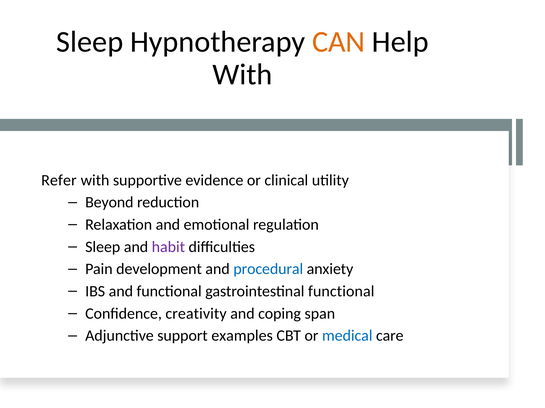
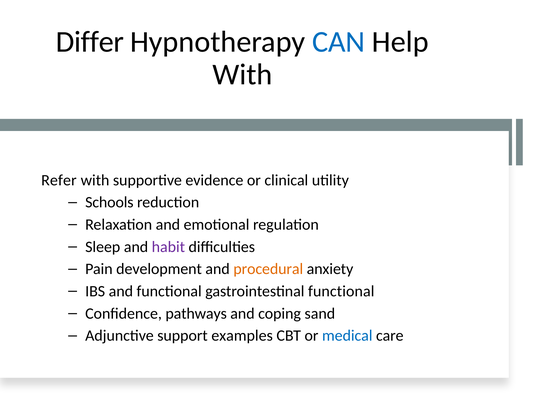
Sleep at (90, 42): Sleep -> Differ
CAN colour: orange -> blue
Beyond: Beyond -> Schools
procedural colour: blue -> orange
creativity: creativity -> pathways
span: span -> sand
